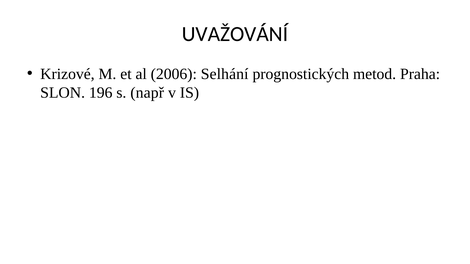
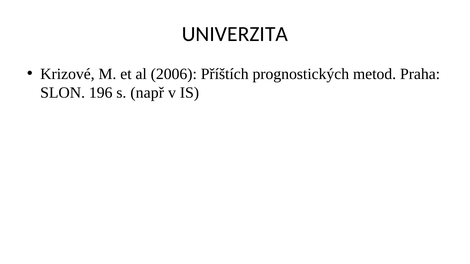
UVAŽOVÁNÍ: UVAŽOVÁNÍ -> UNIVERZITA
Selhání: Selhání -> Příštích
